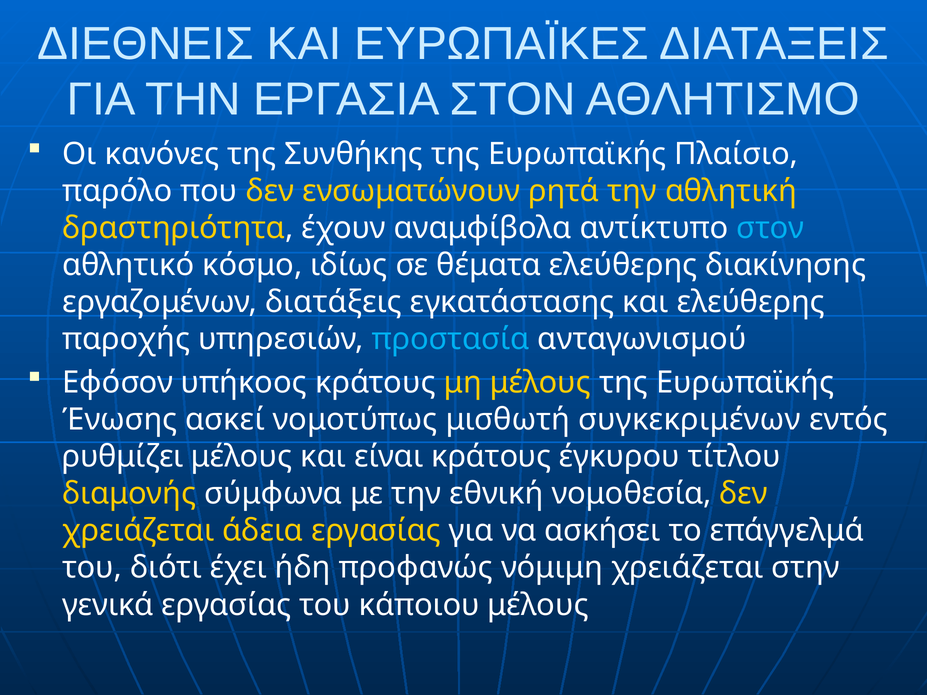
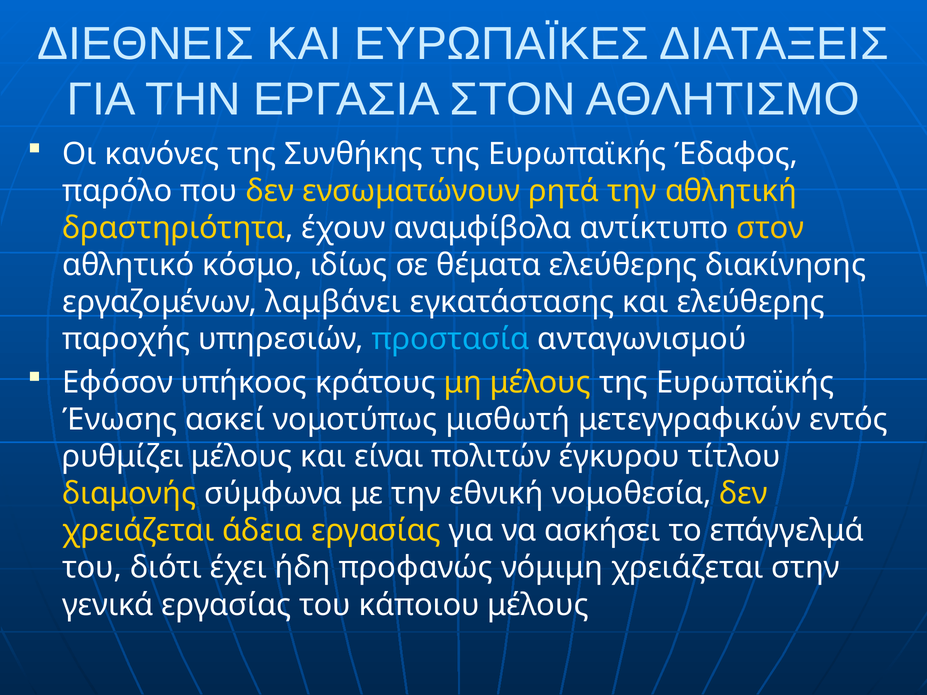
Πλαίσιο: Πλαίσιο -> Έδαφος
στον at (770, 228) colour: light blue -> yellow
διατάξεις: διατάξεις -> λαμβάνει
συγκεκριμένων: συγκεκριμένων -> μετεγγραφικών
είναι κράτους: κράτους -> πολιτών
